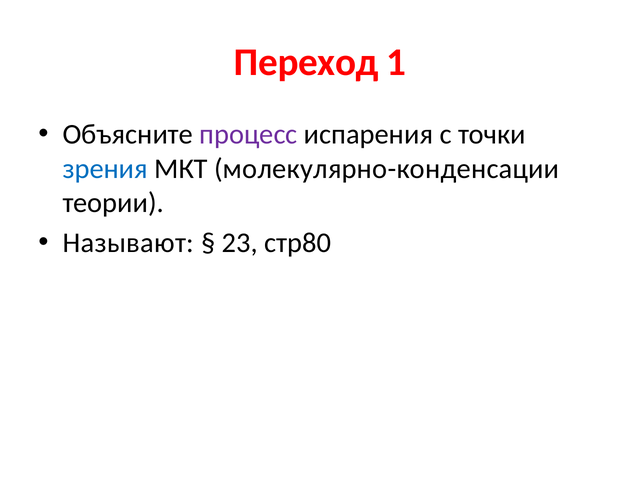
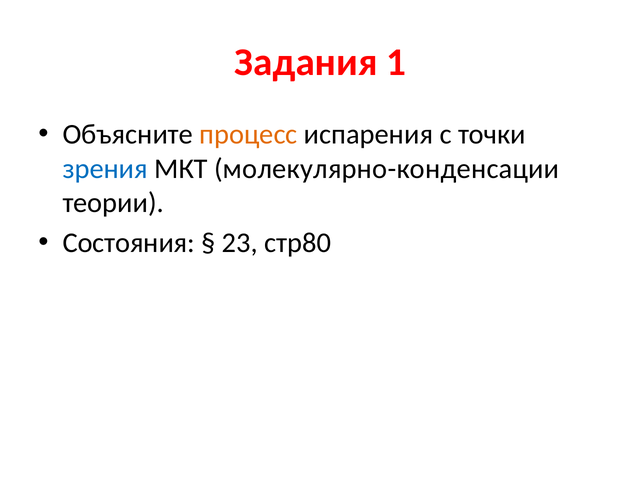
Переход: Переход -> Задания
процесс colour: purple -> orange
Называют: Называют -> Состояния
